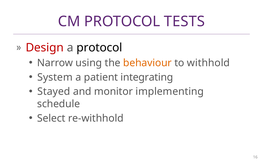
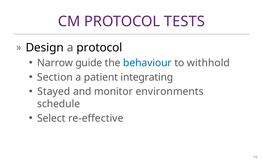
Design colour: red -> black
using: using -> guide
behaviour colour: orange -> blue
System: System -> Section
implementing: implementing -> environments
re-withhold: re-withhold -> re-effective
